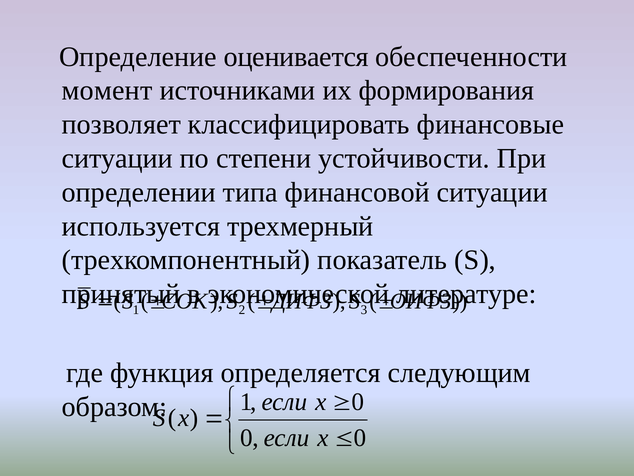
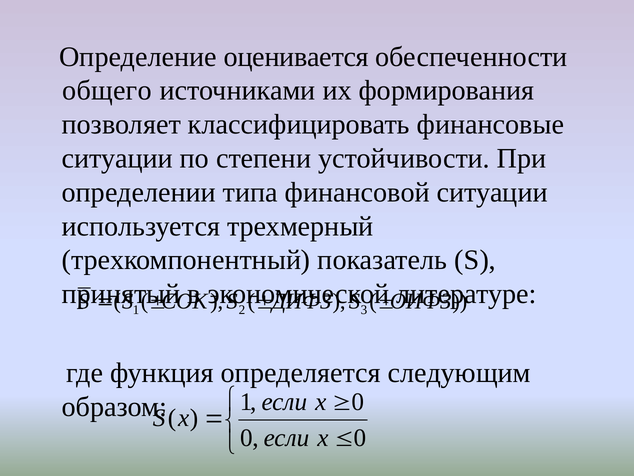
момент: момент -> общего
